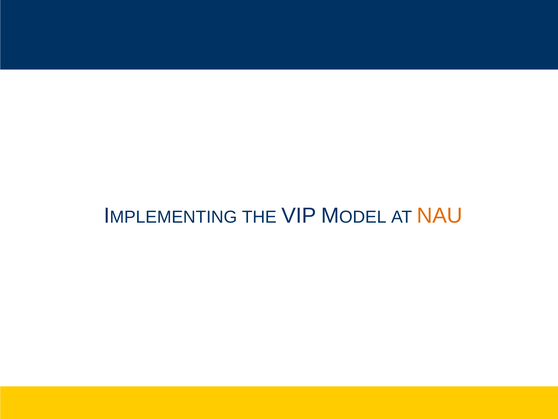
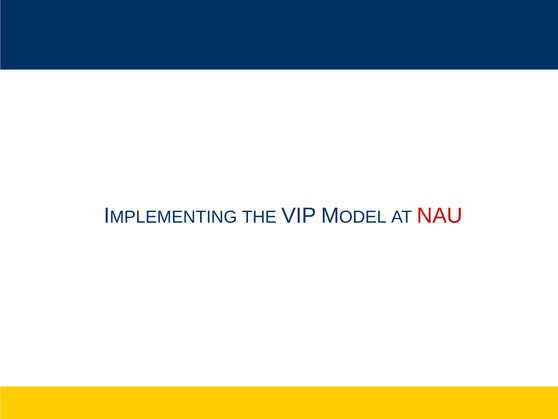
NAU colour: orange -> red
